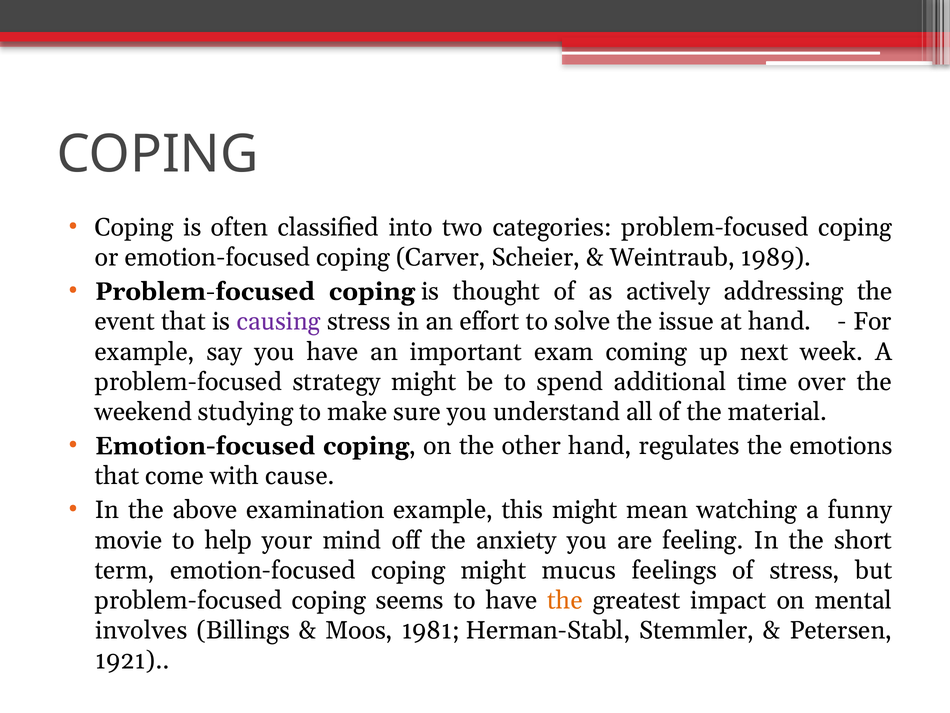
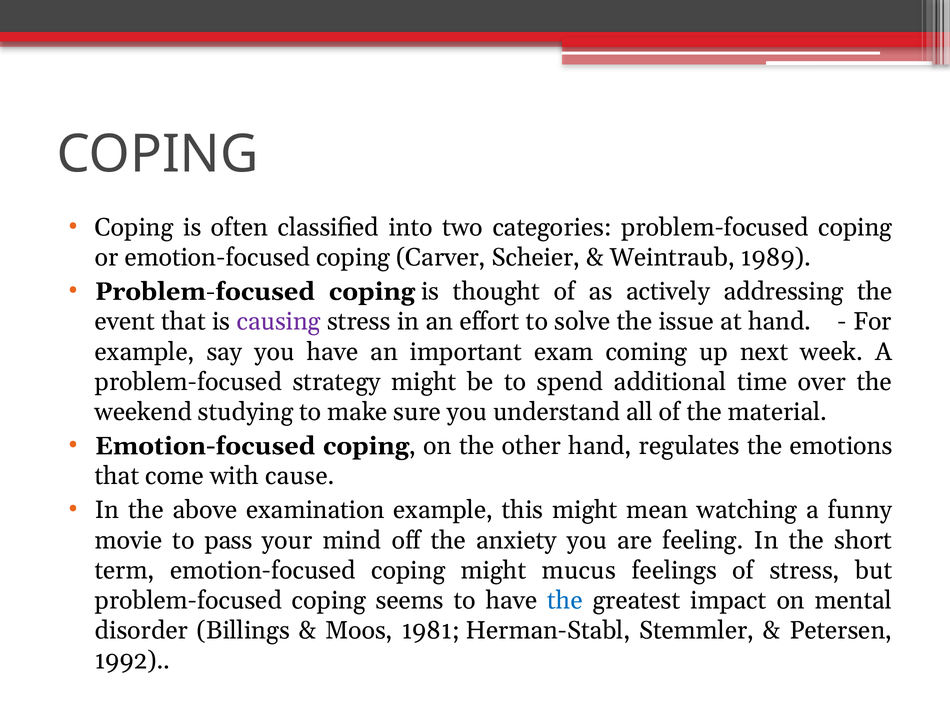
help: help -> pass
the at (565, 600) colour: orange -> blue
involves: involves -> disorder
1921: 1921 -> 1992
